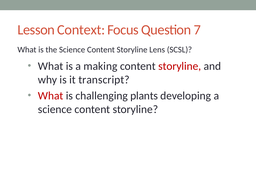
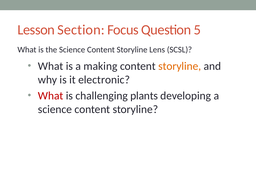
Context: Context -> Section
7: 7 -> 5
storyline at (180, 66) colour: red -> orange
transcript: transcript -> electronic
